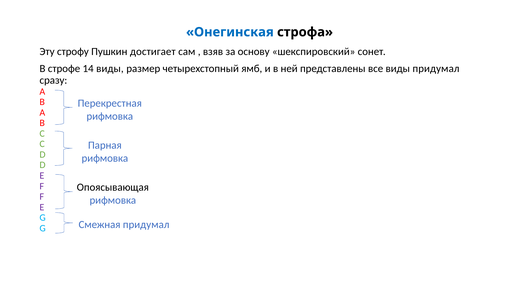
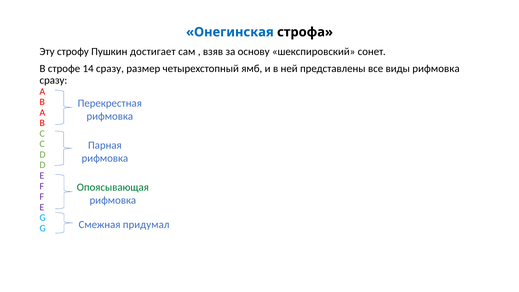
14 виды: виды -> сразу
виды придумал: придумал -> рифмовка
Опоясывающая colour: black -> green
